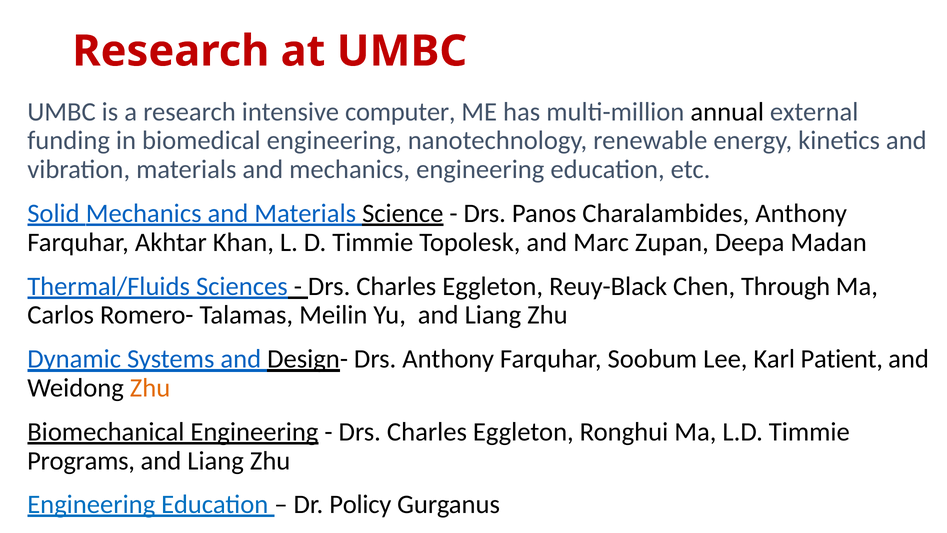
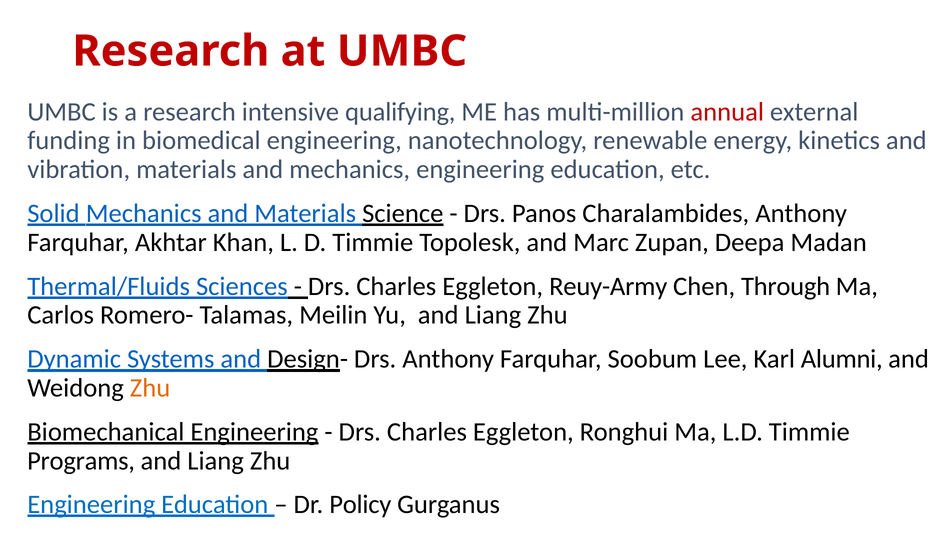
computer: computer -> qualifying
annual colour: black -> red
Reuy-Black: Reuy-Black -> Reuy-Army
Patient: Patient -> Alumni
